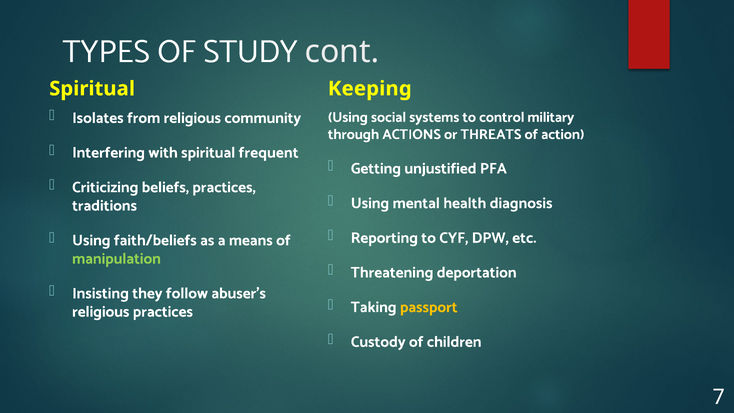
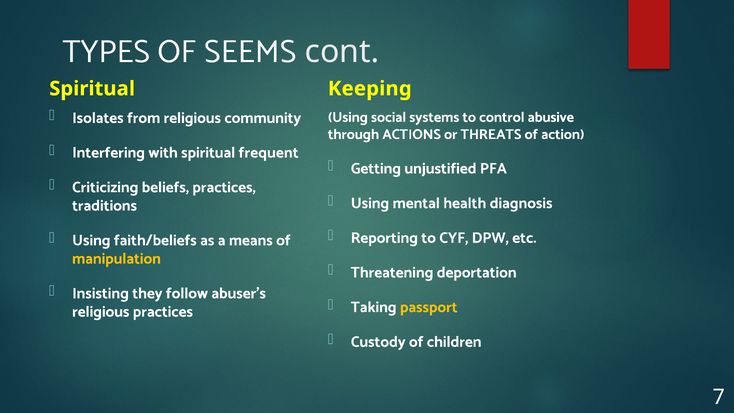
STUDY: STUDY -> SEEMS
military: military -> abusive
manipulation colour: light green -> yellow
